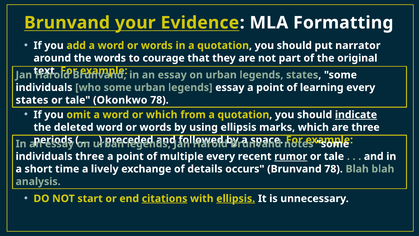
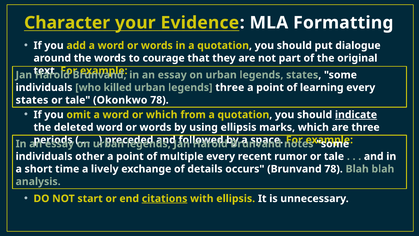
Brunvand at (67, 23): Brunvand -> Character
narrator: narrator -> dialogue
who some: some -> killed
legends essay: essay -> three
individuals three: three -> other
rumor underline: present -> none
ellipsis at (236, 198) underline: present -> none
